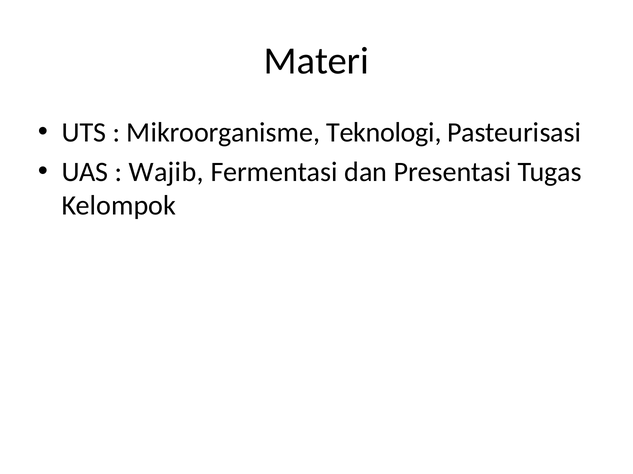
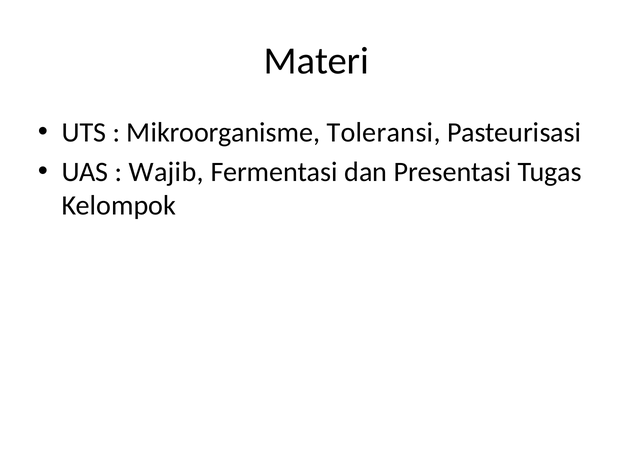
Teknologi: Teknologi -> Toleransi
